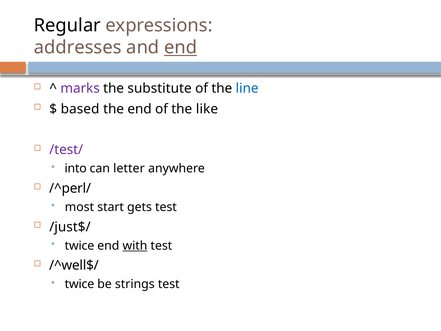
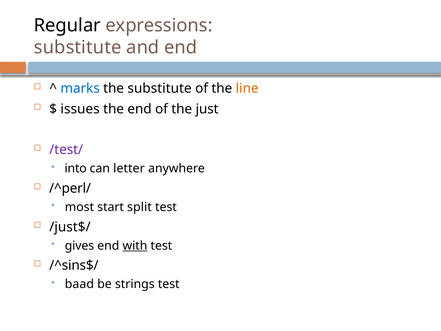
addresses at (78, 48): addresses -> substitute
end at (181, 48) underline: present -> none
marks colour: purple -> blue
line colour: blue -> orange
based: based -> issues
like: like -> just
gets: gets -> split
twice at (79, 246): twice -> gives
/^well$/: /^well$/ -> /^sins$/
twice at (79, 284): twice -> baad
